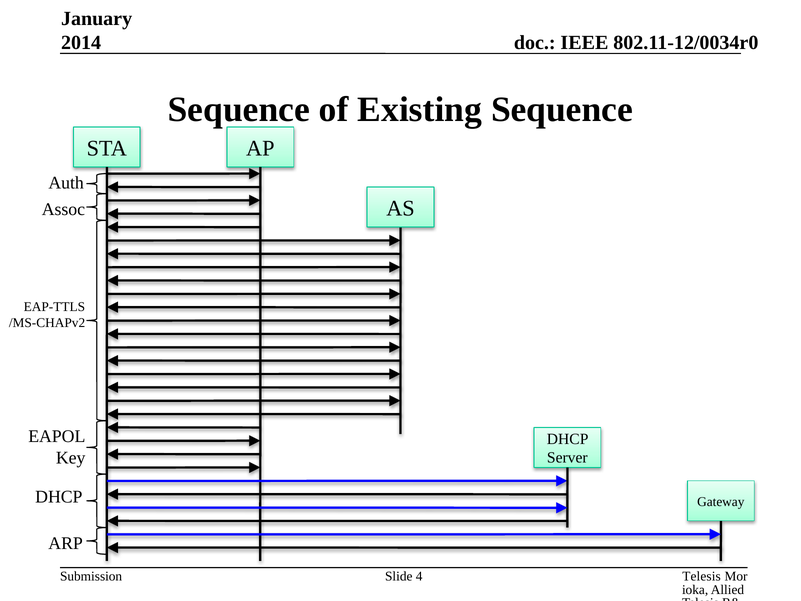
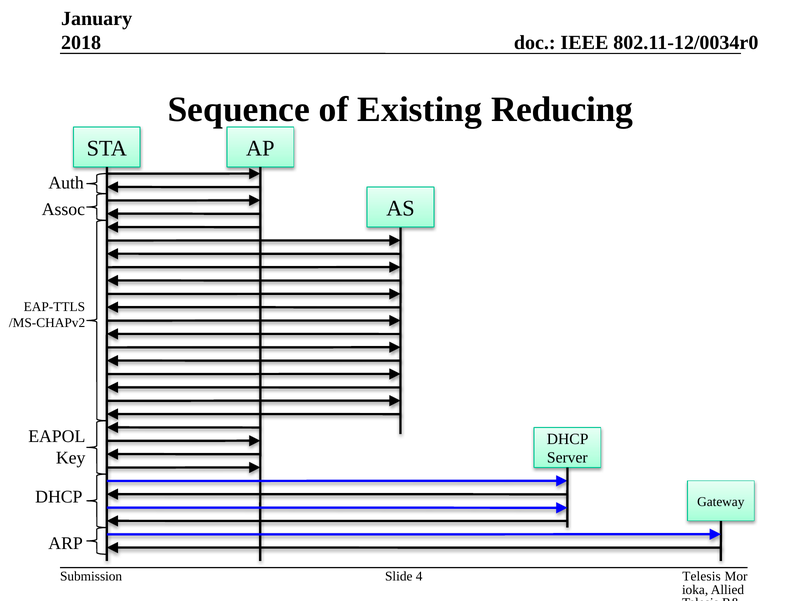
2014: 2014 -> 2018
Existing Sequence: Sequence -> Reducing
